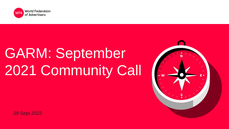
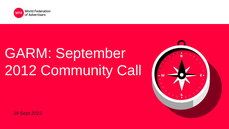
2021: 2021 -> 2012
